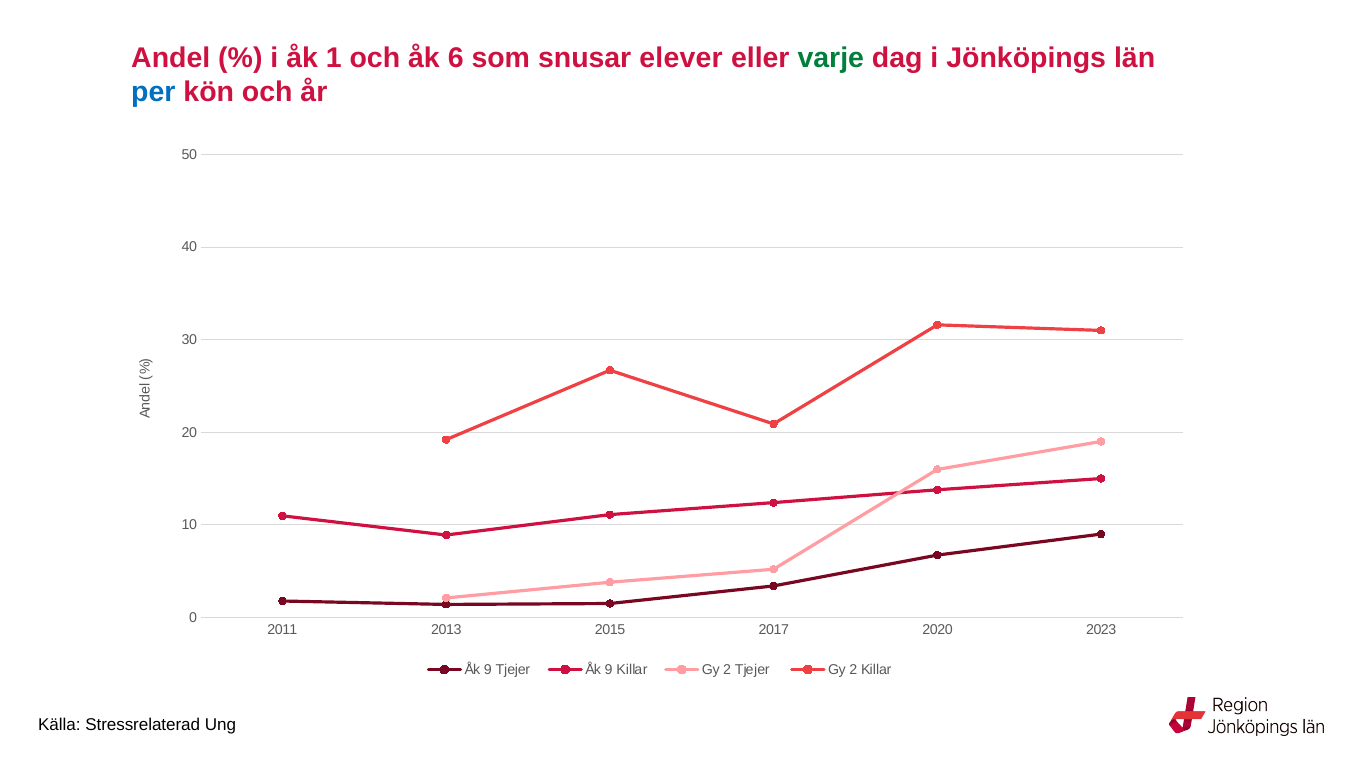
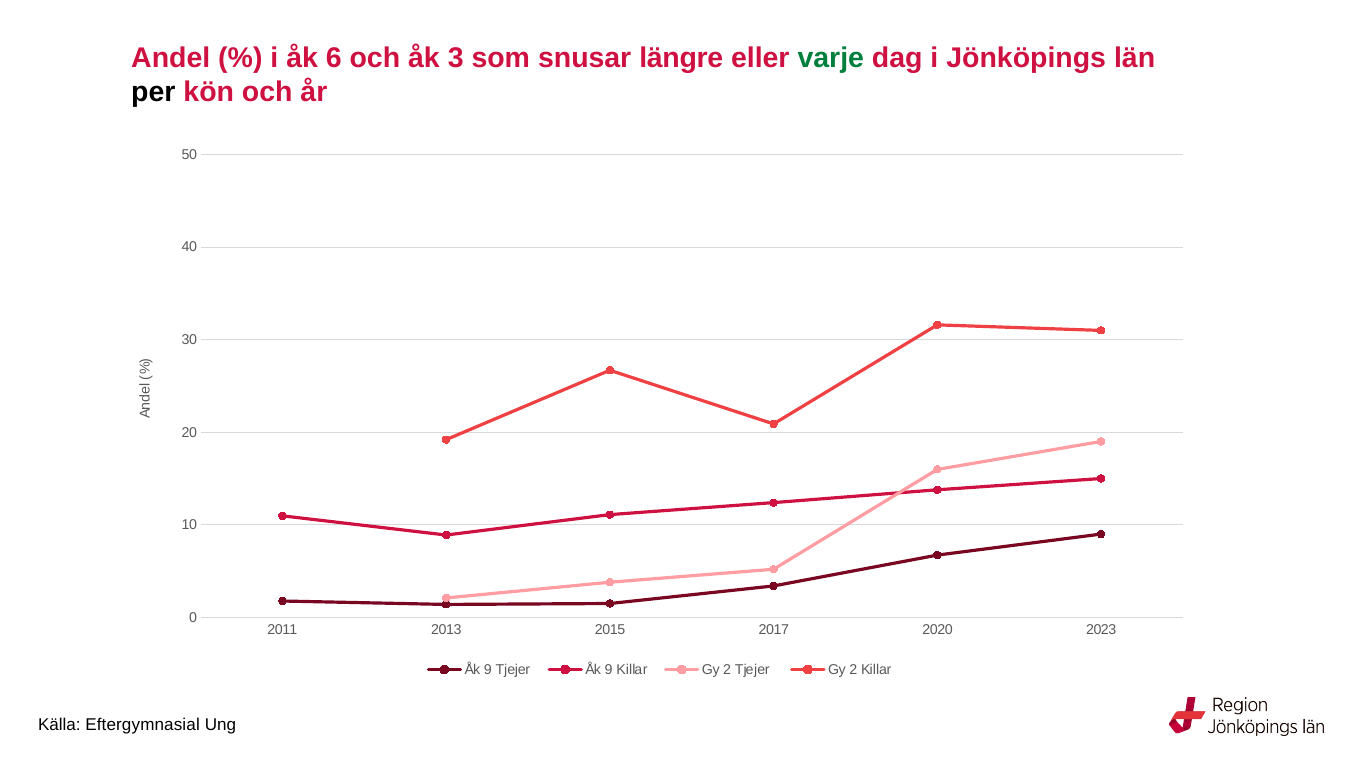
1: 1 -> 6
6: 6 -> 3
elever: elever -> längre
per colour: blue -> black
Stressrelaterad: Stressrelaterad -> Eftergymnasial
